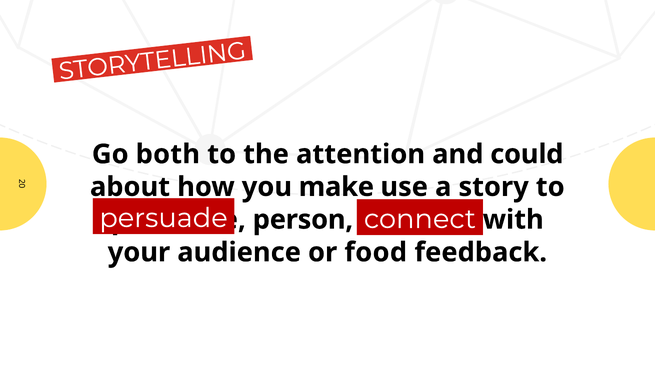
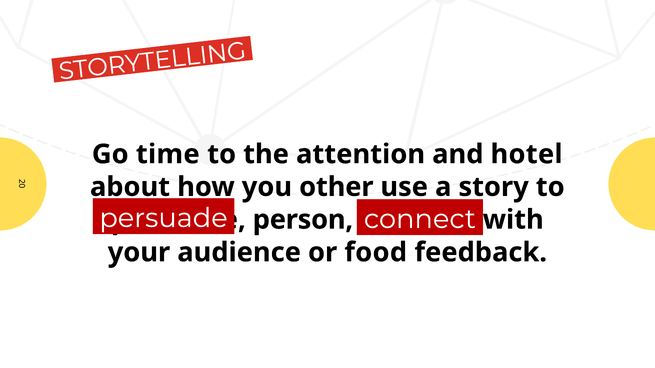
both: both -> time
could: could -> hotel
make: make -> other
